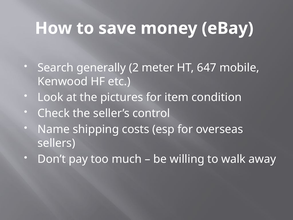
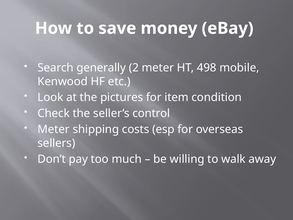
647: 647 -> 498
Name at (54, 129): Name -> Meter
